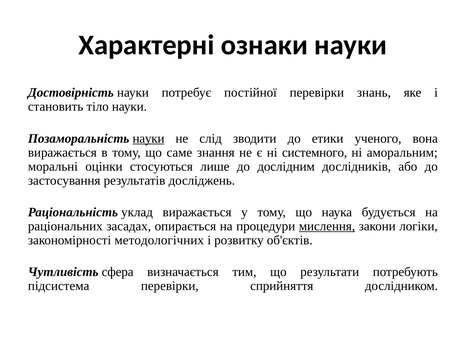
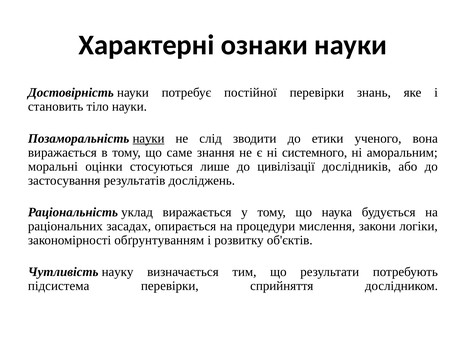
дослідним: дослідним -> цивілізації
мислення underline: present -> none
методологічних: методологічних -> обґрунтуванням
сфера: сфера -> науку
